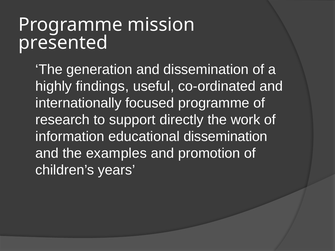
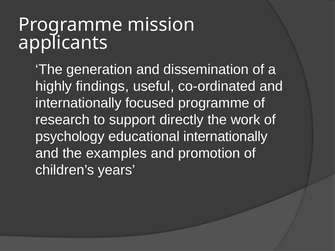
presented: presented -> applicants
information: information -> psychology
educational dissemination: dissemination -> internationally
